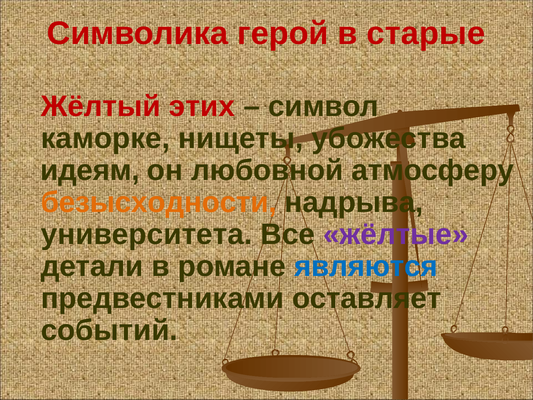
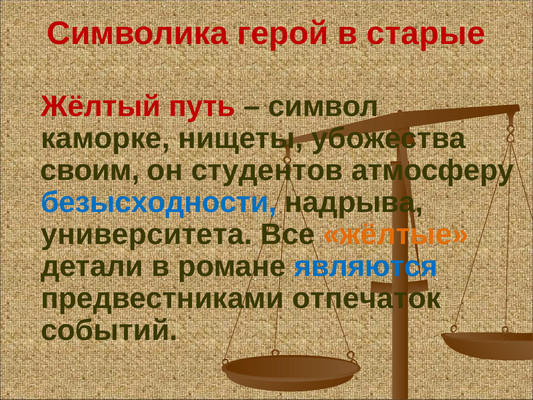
этих: этих -> путь
идеям: идеям -> своим
любовной: любовной -> студентов
безысходности colour: orange -> blue
жёлтые colour: purple -> orange
оставляет: оставляет -> отпечаток
